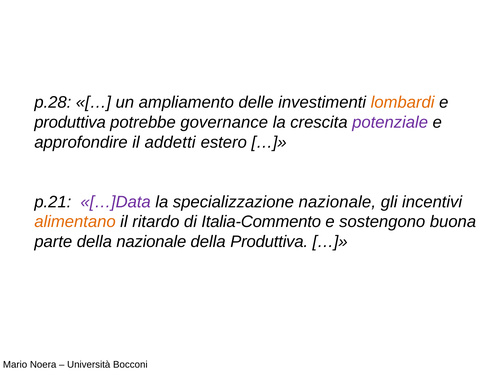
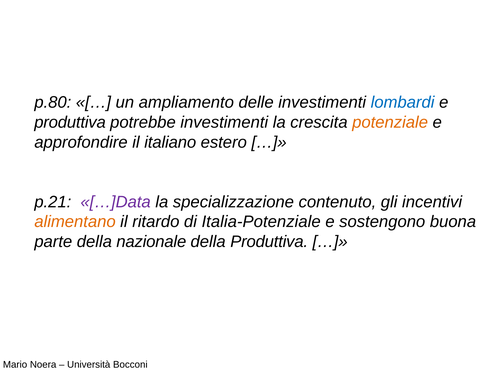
p.28: p.28 -> p.80
lombardi colour: orange -> blue
potrebbe governance: governance -> investimenti
potenziale colour: purple -> orange
addetti: addetti -> italiano
specializzazione nazionale: nazionale -> contenuto
Italia-Commento: Italia-Commento -> Italia-Potenziale
